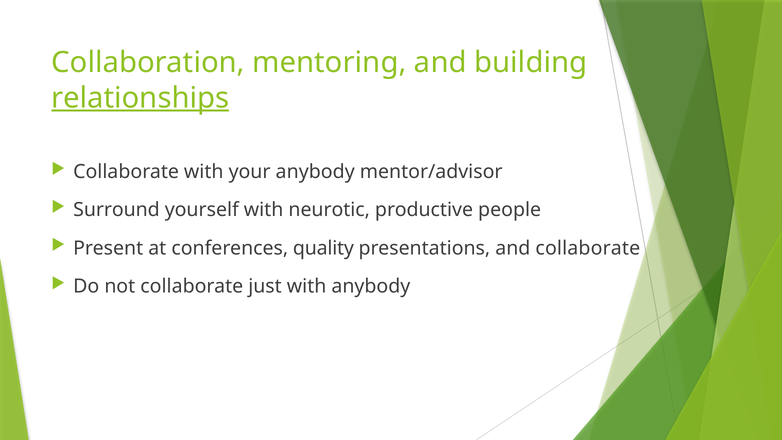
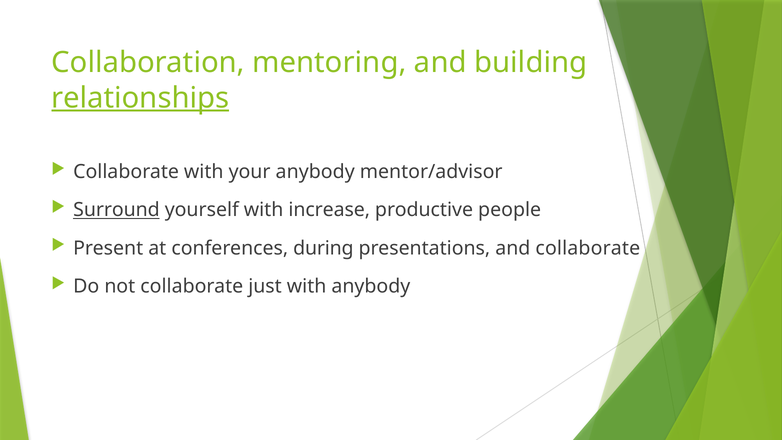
Surround underline: none -> present
neurotic: neurotic -> increase
quality: quality -> during
